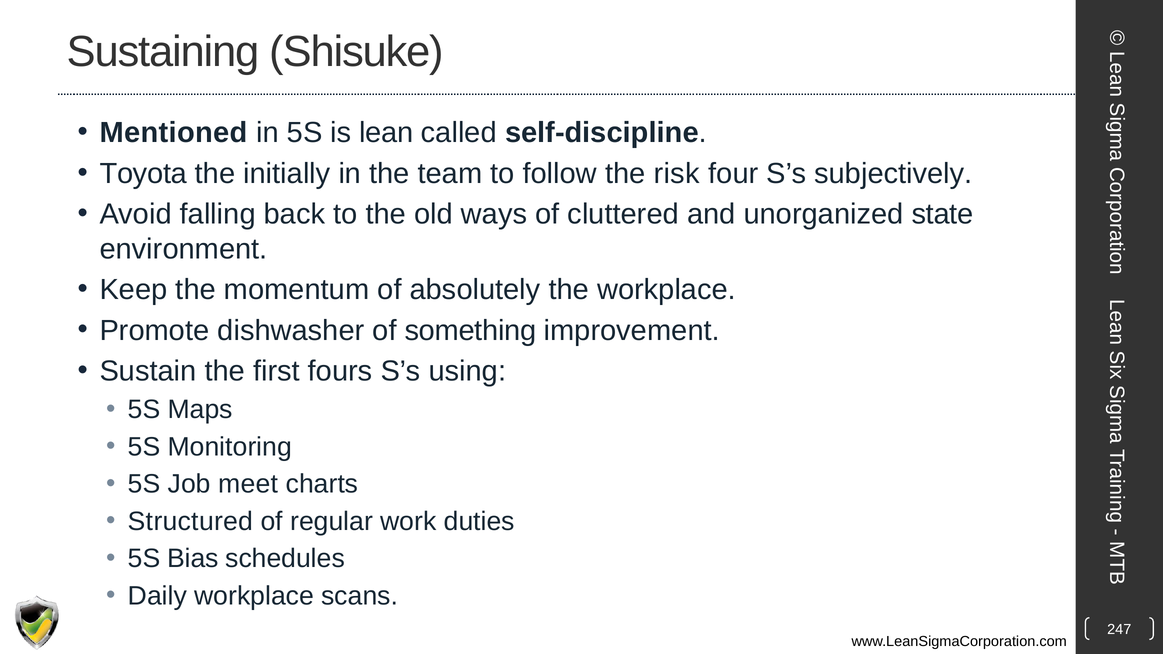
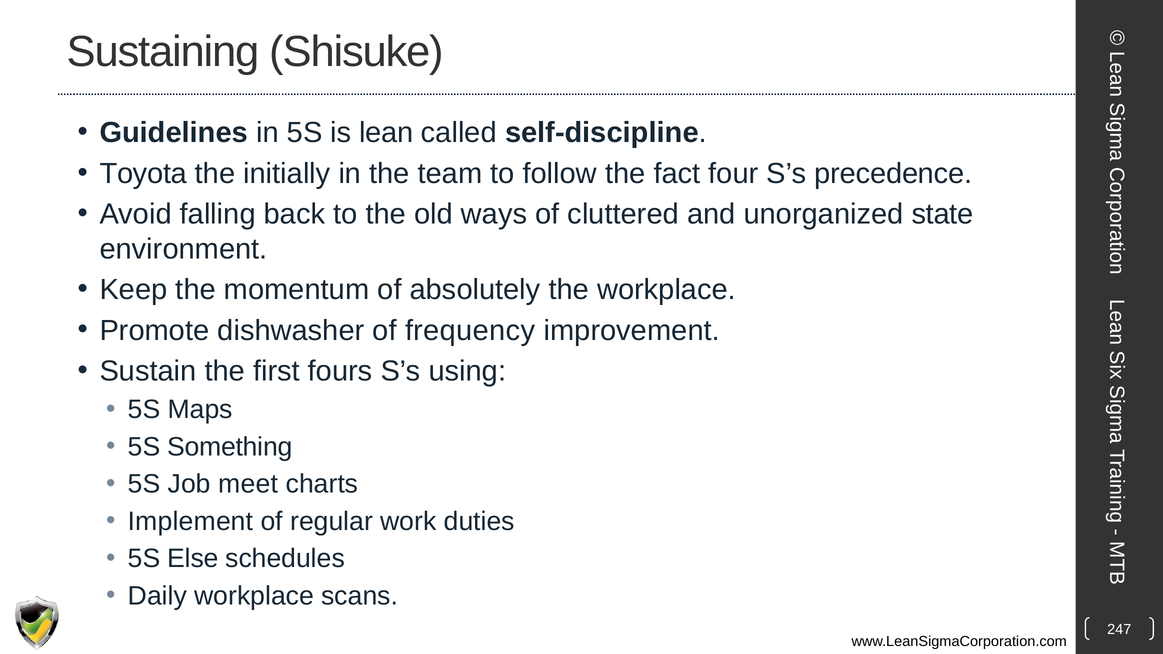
Mentioned: Mentioned -> Guidelines
risk: risk -> fact
subjectively: subjectively -> precedence
something: something -> frequency
Monitoring: Monitoring -> Something
Structured: Structured -> Implement
Bias: Bias -> Else
